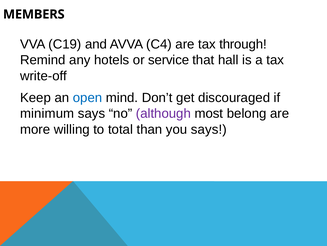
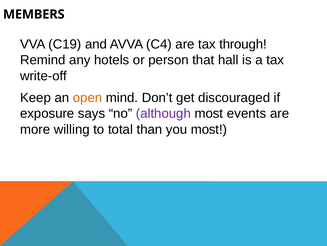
service: service -> person
open colour: blue -> orange
minimum: minimum -> exposure
belong: belong -> events
you says: says -> most
